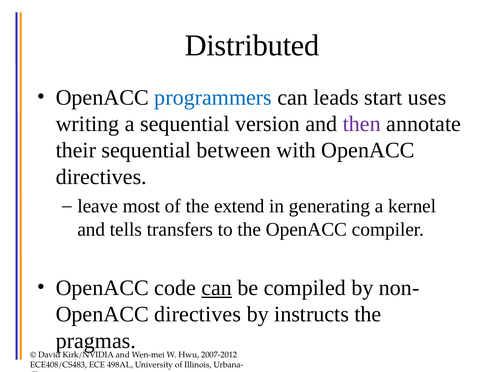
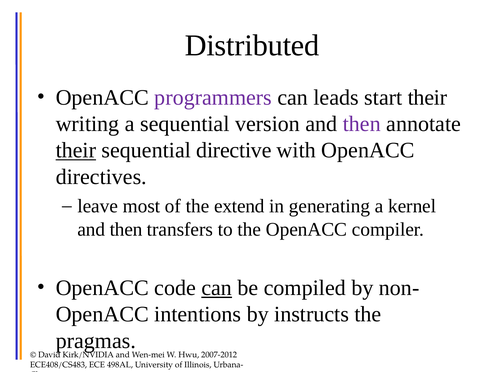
programmers colour: blue -> purple
start uses: uses -> their
their at (76, 150) underline: none -> present
between: between -> directive
tells at (126, 229): tells -> then
directives at (198, 314): directives -> intentions
